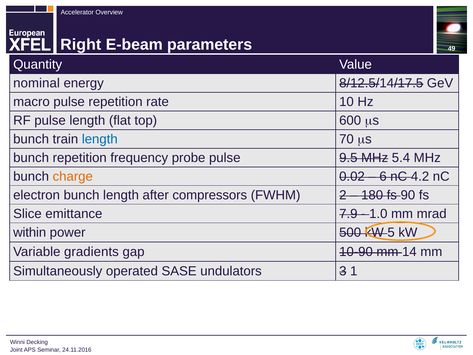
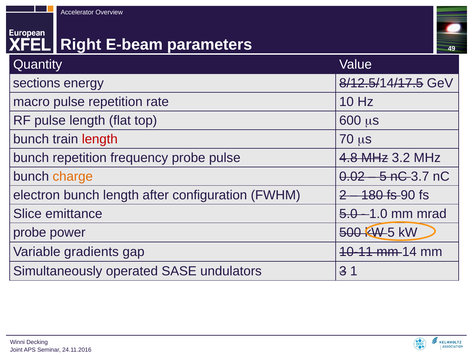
nominal: nominal -> sections
length at (100, 139) colour: blue -> red
9.5: 9.5 -> 4.8
5.4: 5.4 -> 3.2
6 at (383, 176): 6 -> 5
4.2: 4.2 -> 3.7
compressors: compressors -> configuration
7.9: 7.9 -> 5.0
within at (30, 232): within -> probe
10-90: 10-90 -> 10-11
